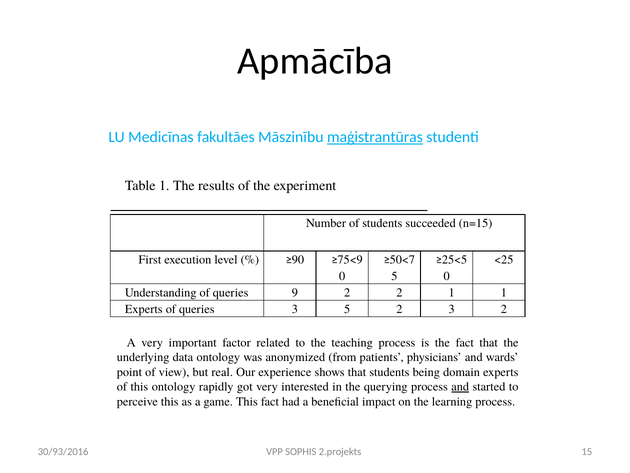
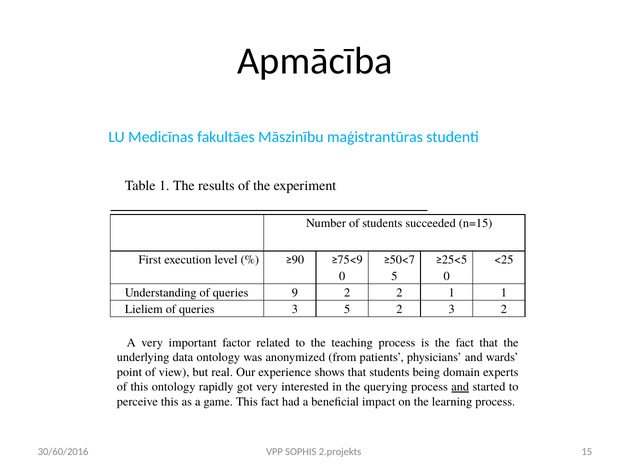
maģistrantūras underline: present -> none
Experts at (144, 309): Experts -> Lieliem
30/93/2016: 30/93/2016 -> 30/60/2016
